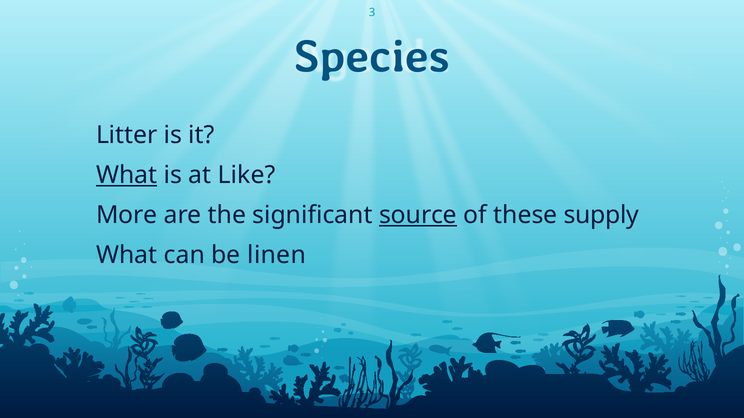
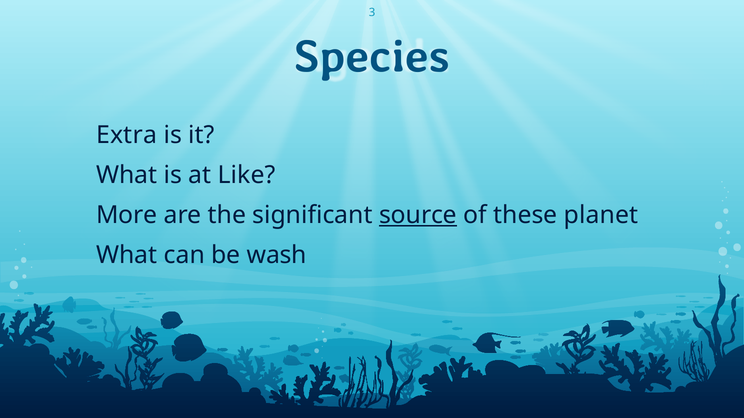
Litter: Litter -> Extra
What at (127, 175) underline: present -> none
supply: supply -> planet
linen: linen -> wash
